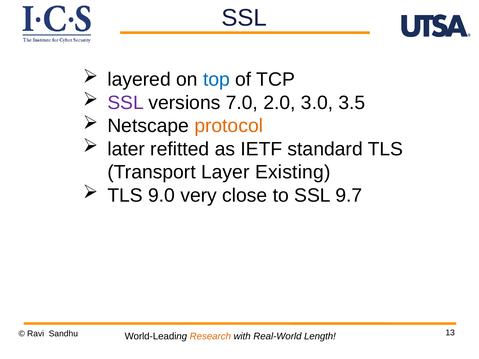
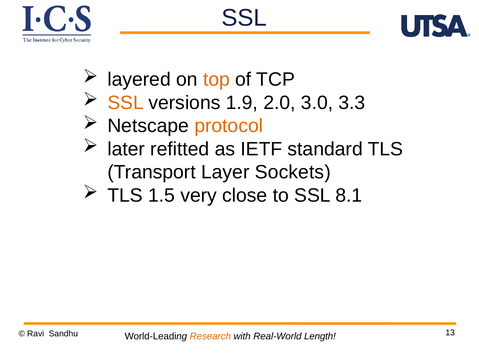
top colour: blue -> orange
SSL at (126, 103) colour: purple -> orange
7.0: 7.0 -> 1.9
3.5: 3.5 -> 3.3
Existing: Existing -> Sockets
9.0: 9.0 -> 1.5
9.7: 9.7 -> 8.1
